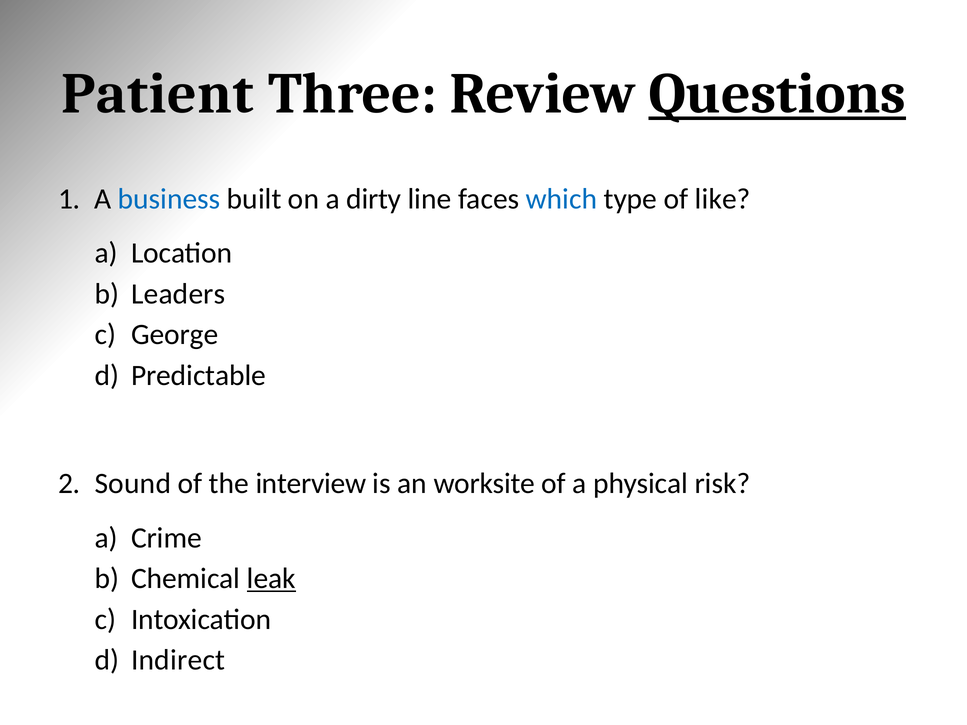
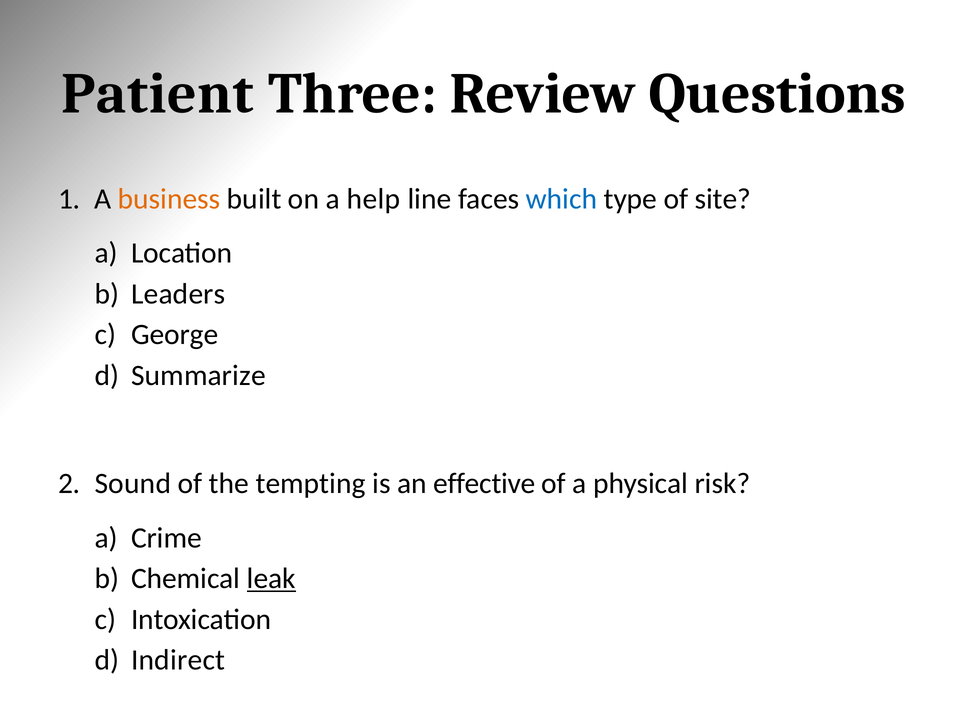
Questions underline: present -> none
business colour: blue -> orange
dirty: dirty -> help
like: like -> site
Predictable: Predictable -> Summarize
interview: interview -> tempting
worksite: worksite -> effective
